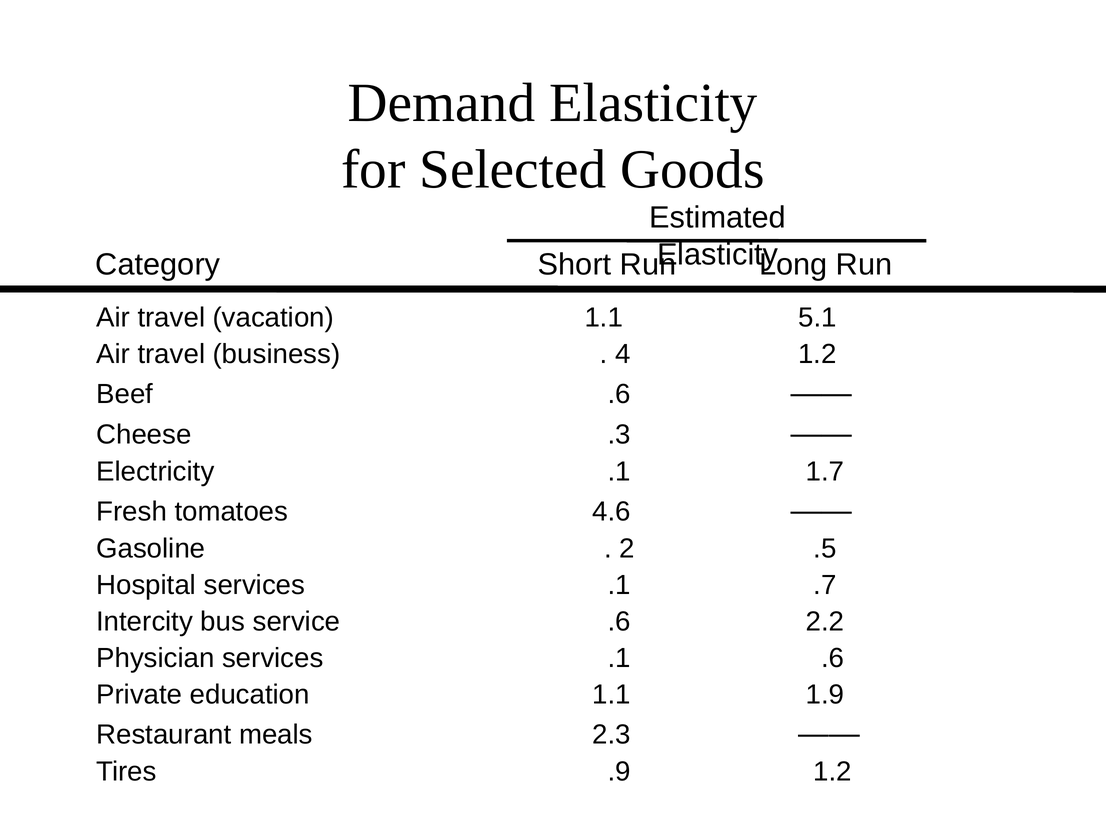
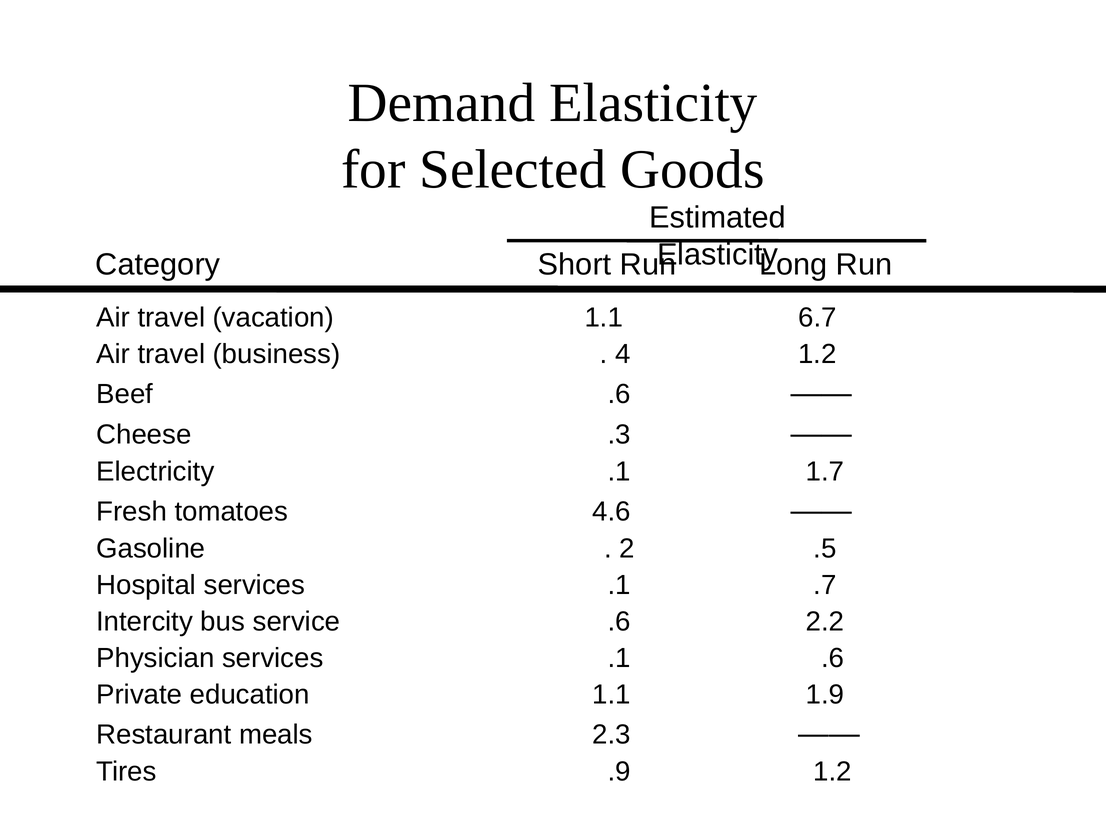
5.1: 5.1 -> 6.7
